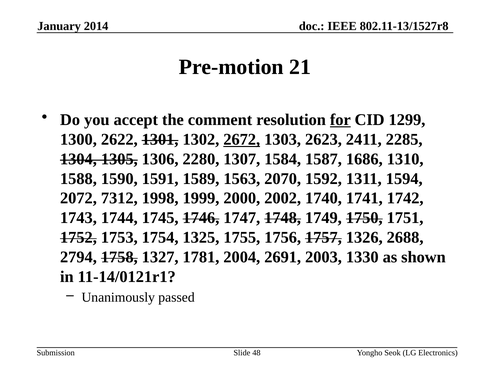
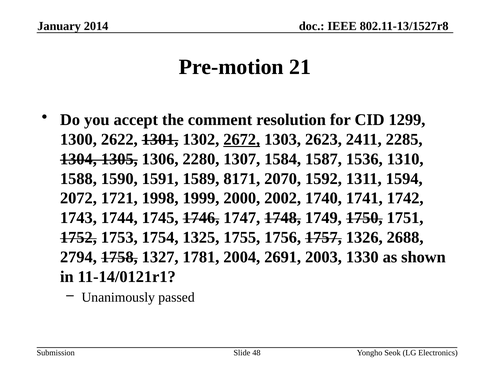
for underline: present -> none
1686: 1686 -> 1536
1563: 1563 -> 8171
7312: 7312 -> 1721
